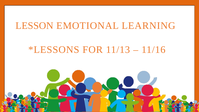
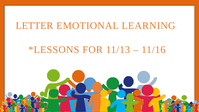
LESSON: LESSON -> LETTER
